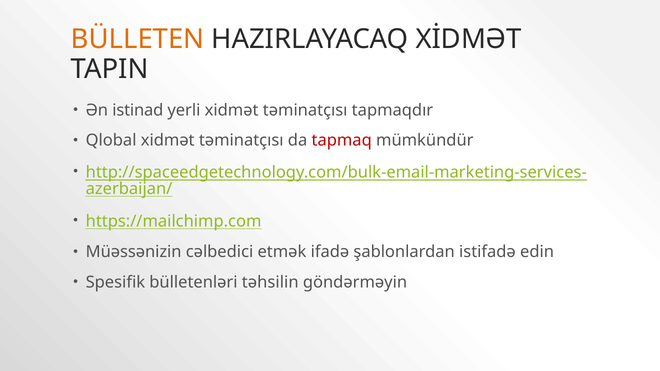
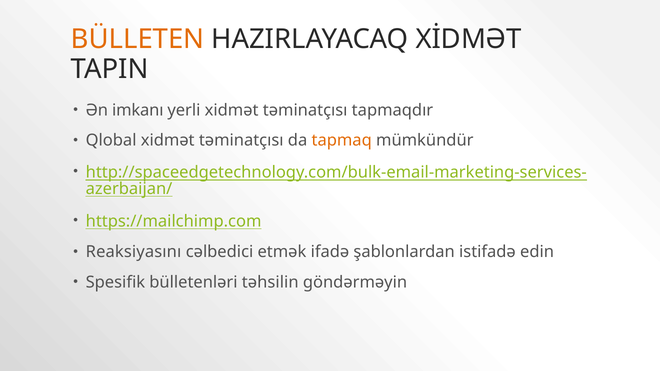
istinad: istinad -> imkanı
tapmaq colour: red -> orange
Müəssənizin: Müəssənizin -> Reaksiyasını
